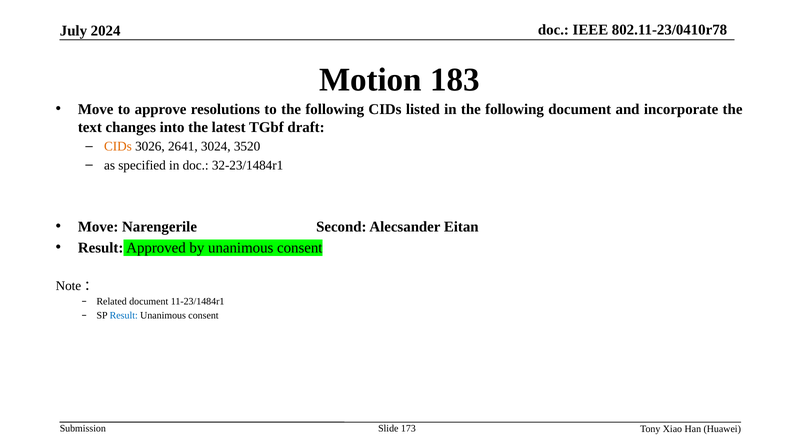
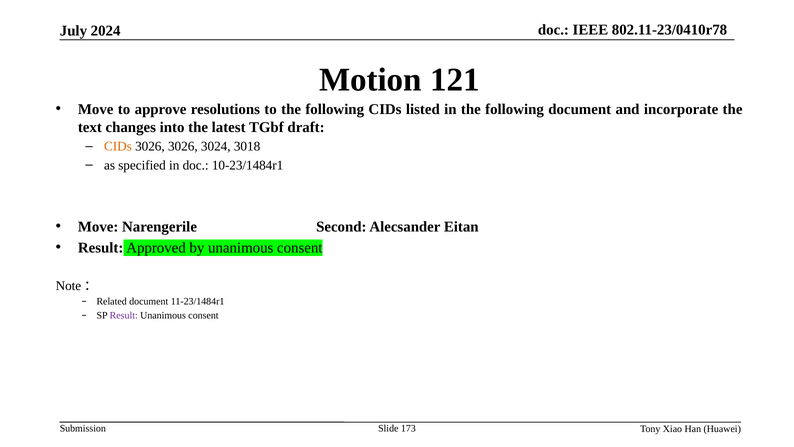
183: 183 -> 121
3026 2641: 2641 -> 3026
3520: 3520 -> 3018
32-23/1484r1: 32-23/1484r1 -> 10-23/1484r1
Result at (124, 315) colour: blue -> purple
